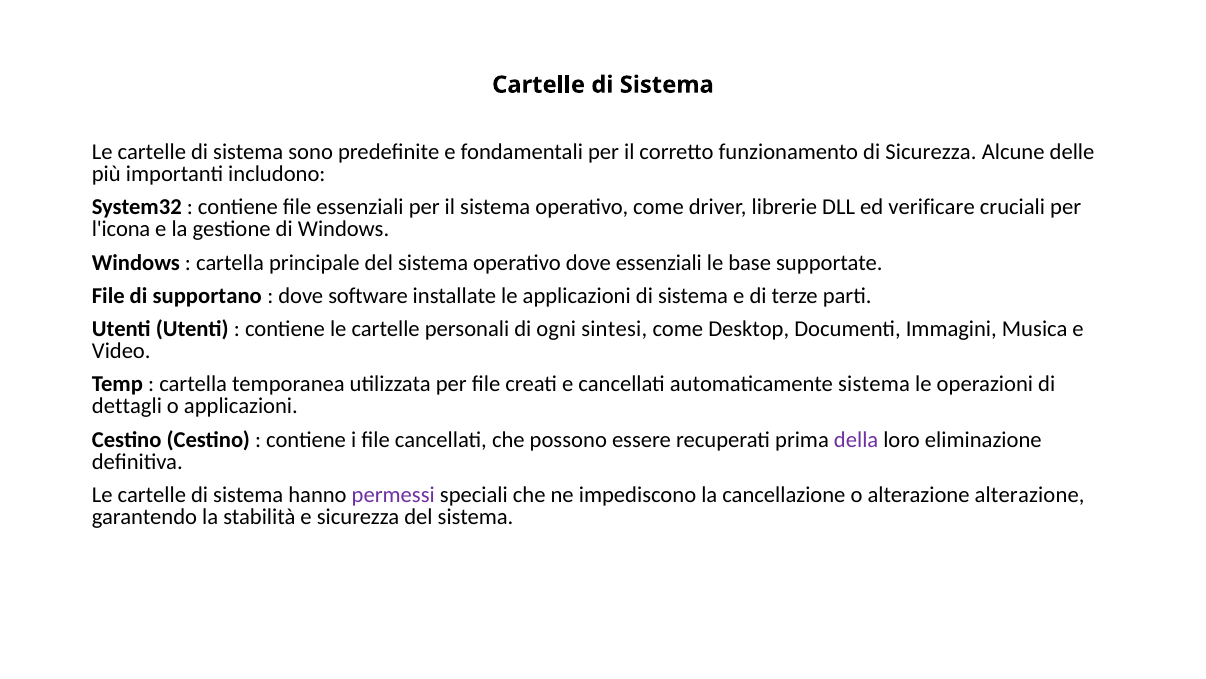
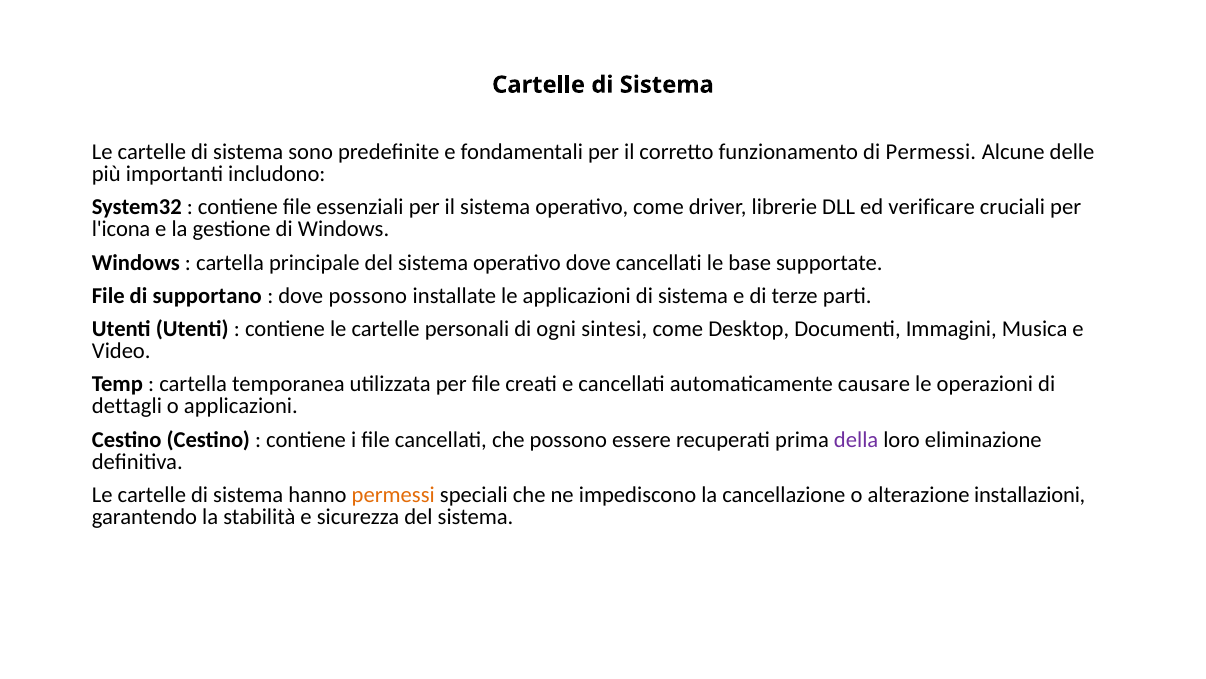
di Sicurezza: Sicurezza -> Permessi
dove essenziali: essenziali -> cancellati
dove software: software -> possono
automaticamente sistema: sistema -> causare
permessi at (393, 495) colour: purple -> orange
alterazione alterazione: alterazione -> installazioni
